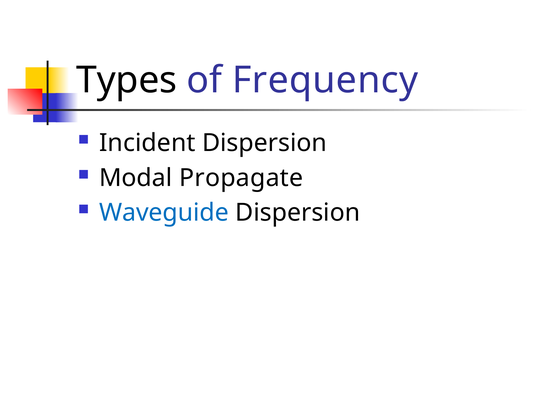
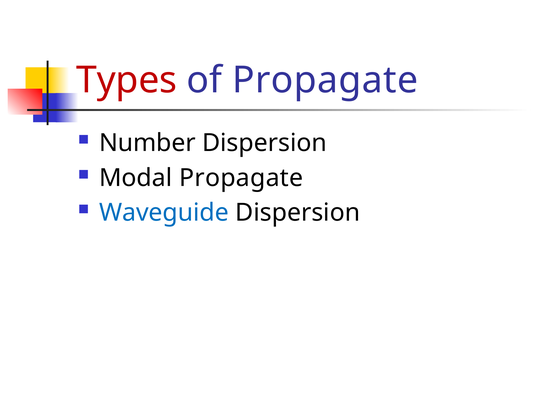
Types colour: black -> red
of Frequency: Frequency -> Propagate
Incident: Incident -> Number
